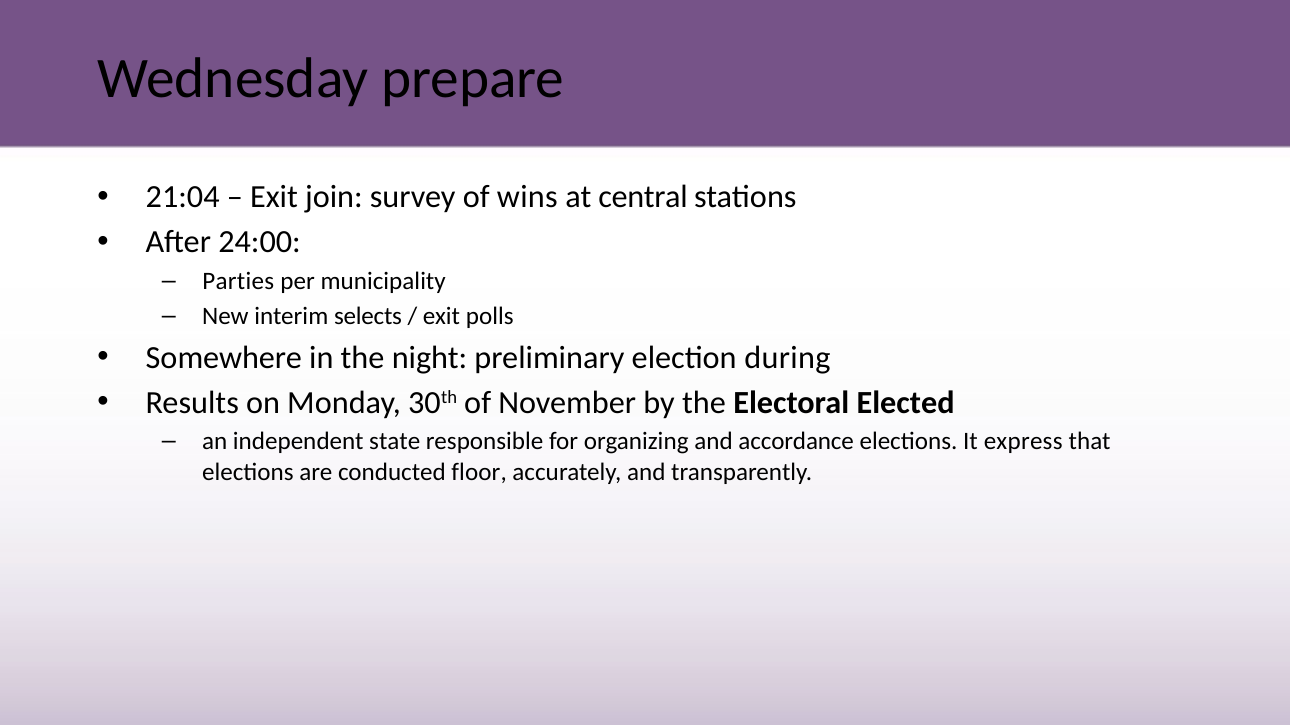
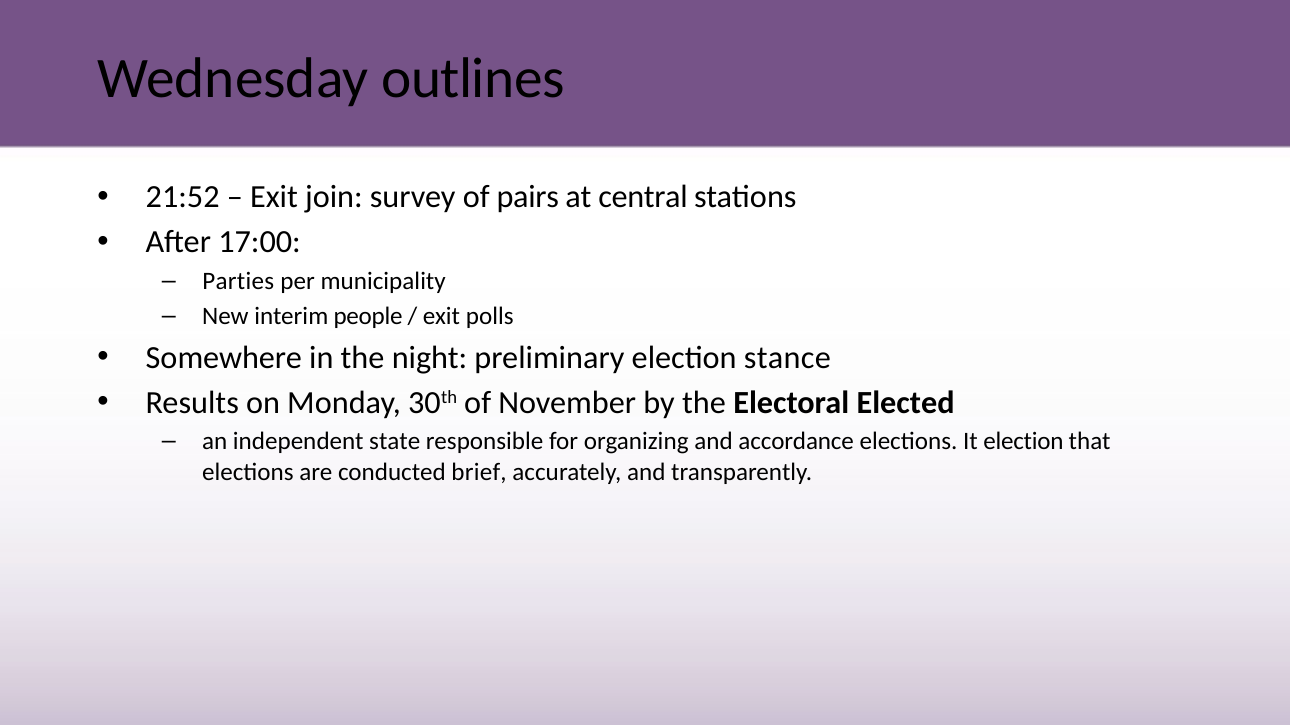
prepare: prepare -> outlines
21:04: 21:04 -> 21:52
wins: wins -> pairs
24:00: 24:00 -> 17:00
selects: selects -> people
during: during -> stance
It express: express -> election
floor: floor -> brief
